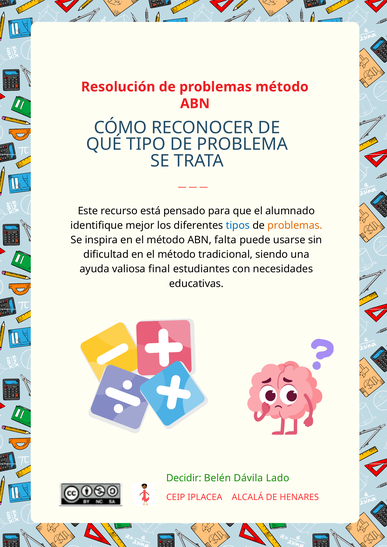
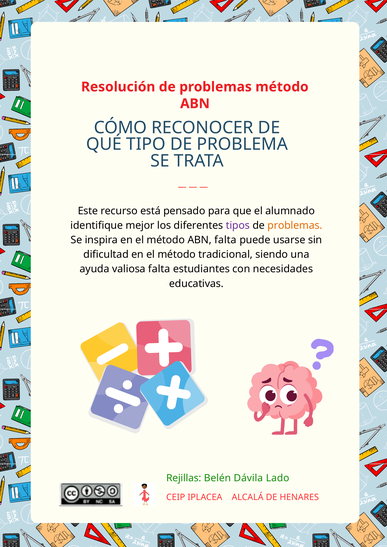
tipos colour: blue -> purple
valiosa final: final -> falta
Decidir: Decidir -> Rejillas
